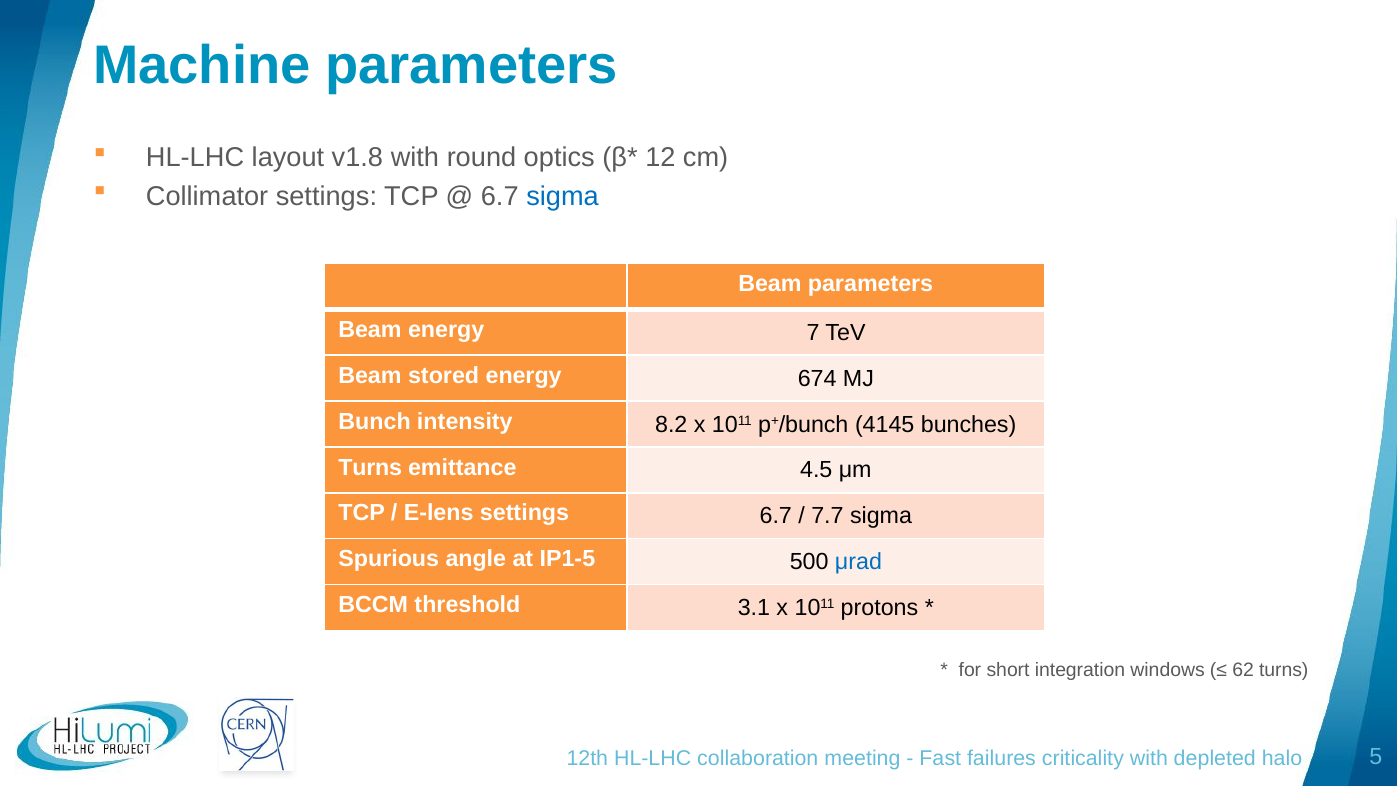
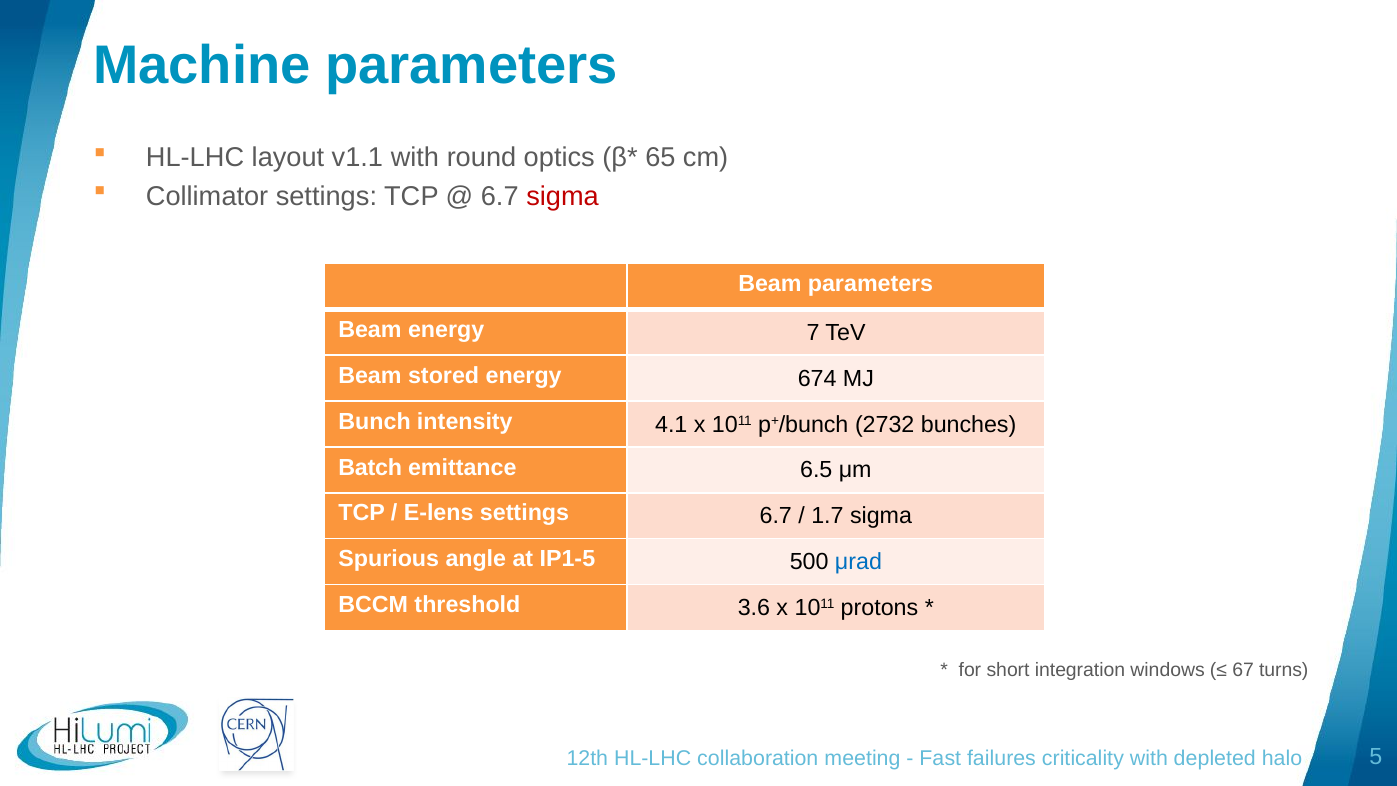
v1.8: v1.8 -> v1.1
12: 12 -> 65
sigma at (563, 196) colour: blue -> red
8.2: 8.2 -> 4.1
4145: 4145 -> 2732
Turns at (370, 467): Turns -> Batch
4.5: 4.5 -> 6.5
7.7: 7.7 -> 1.7
3.1: 3.1 -> 3.6
62: 62 -> 67
